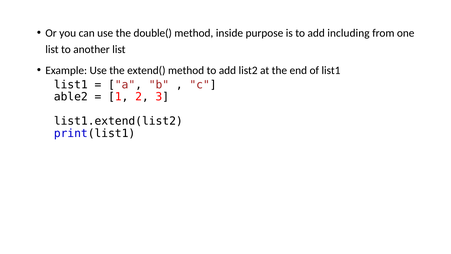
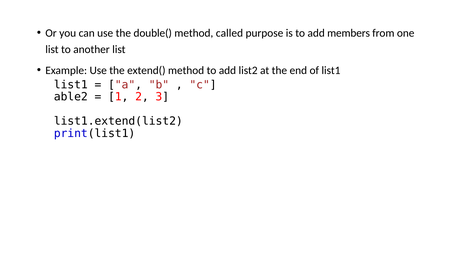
inside: inside -> called
including: including -> members
